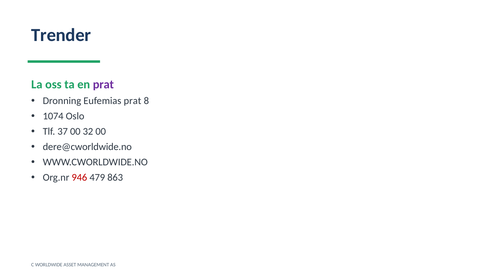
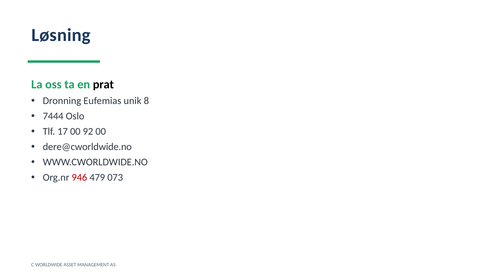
Trender: Trender -> Løsning
prat at (103, 85) colour: purple -> black
Eufemias prat: prat -> unik
1074: 1074 -> 7444
37: 37 -> 17
32: 32 -> 92
863: 863 -> 073
